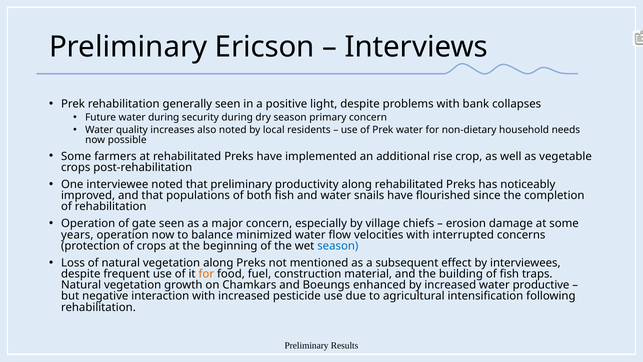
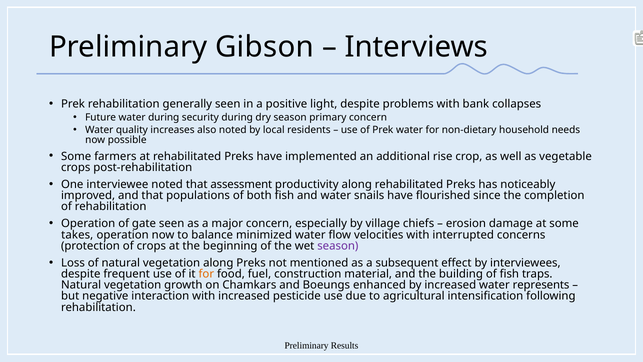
Ericson: Ericson -> Gibson
that preliminary: preliminary -> assessment
years: years -> takes
season at (338, 246) colour: blue -> purple
productive: productive -> represents
